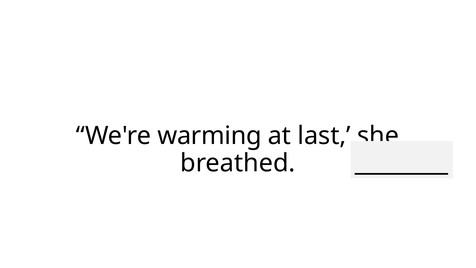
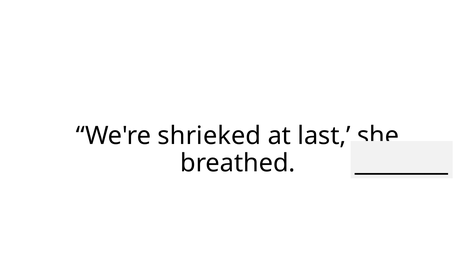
warming: warming -> shrieked
